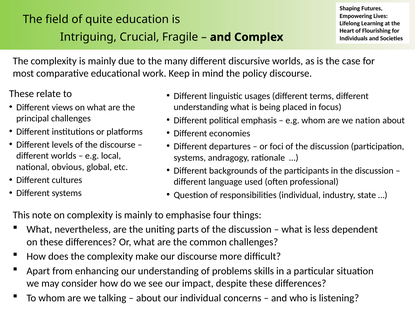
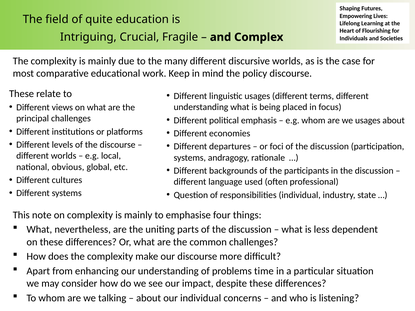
we nation: nation -> usages
skills: skills -> time
